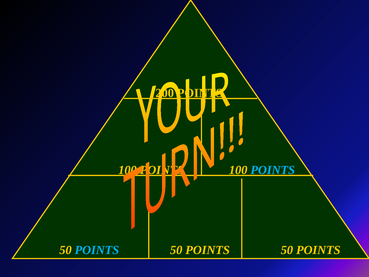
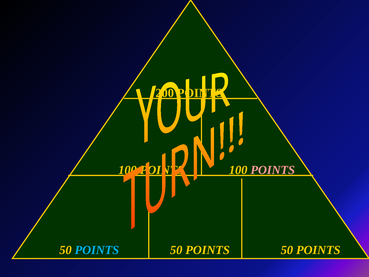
POINTS at (273, 170) colour: light blue -> pink
